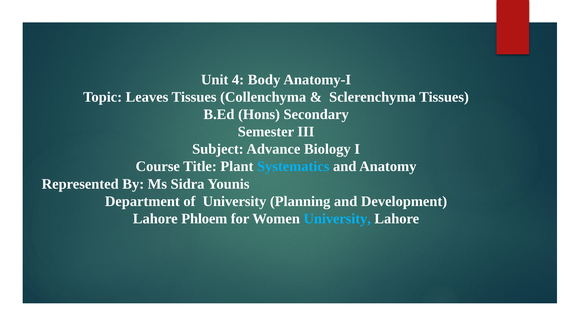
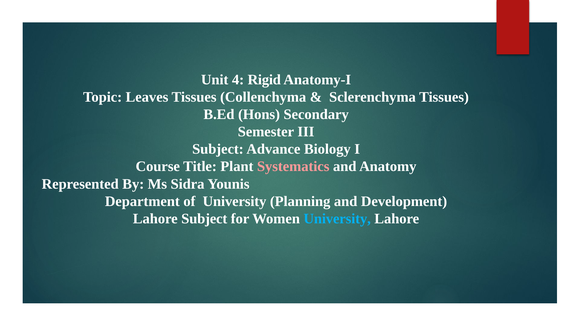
Body: Body -> Rigid
Systematics colour: light blue -> pink
Lahore Phloem: Phloem -> Subject
